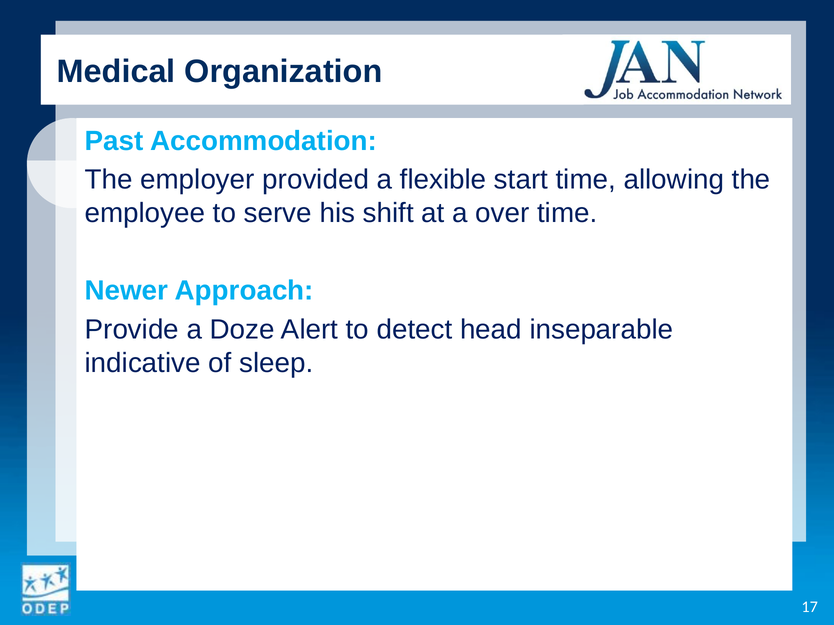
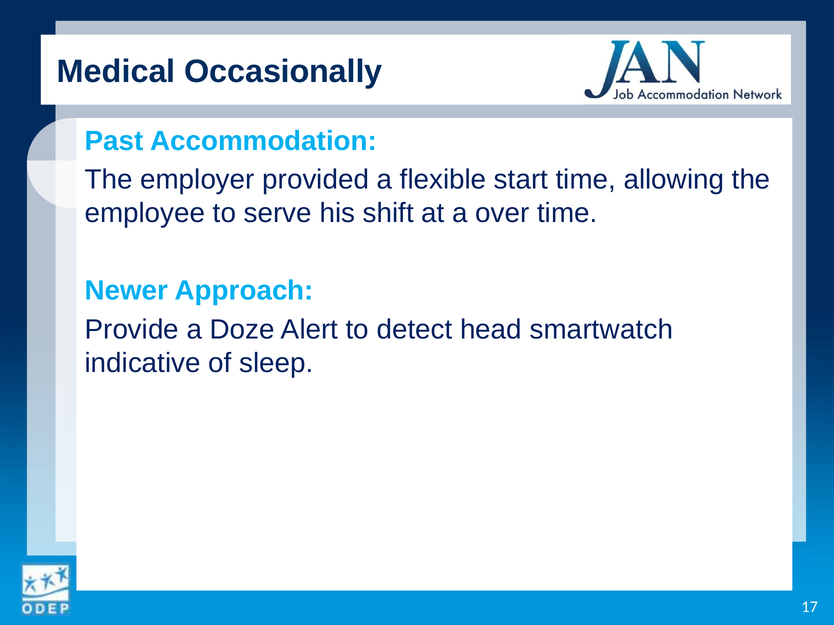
Organization: Organization -> Occasionally
inseparable: inseparable -> smartwatch
